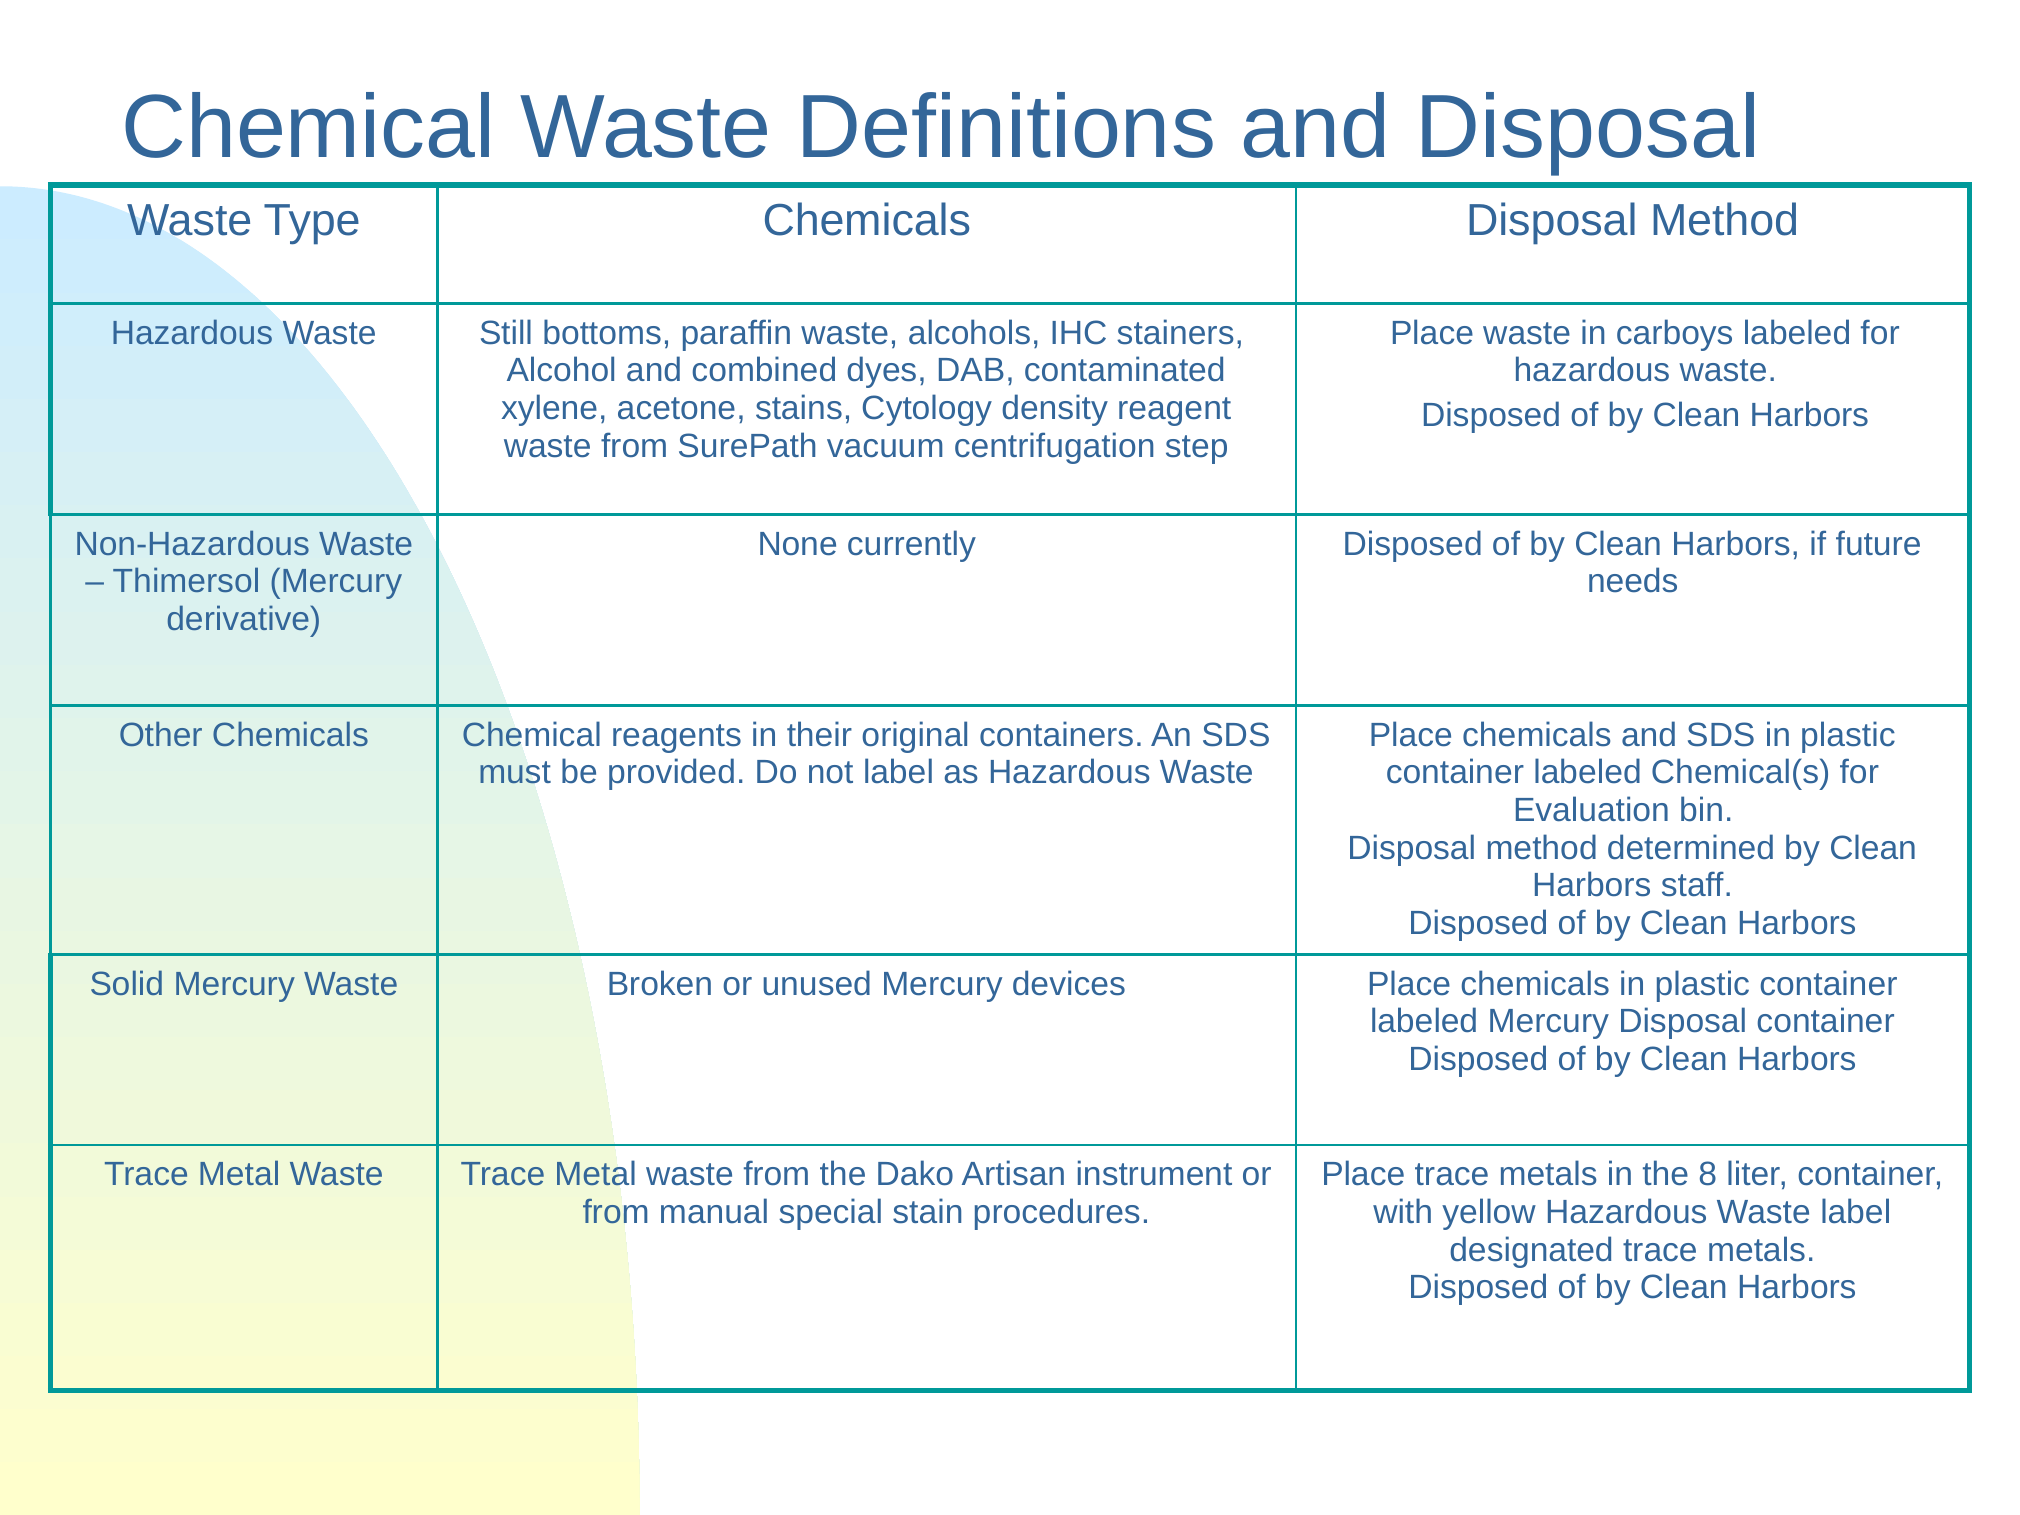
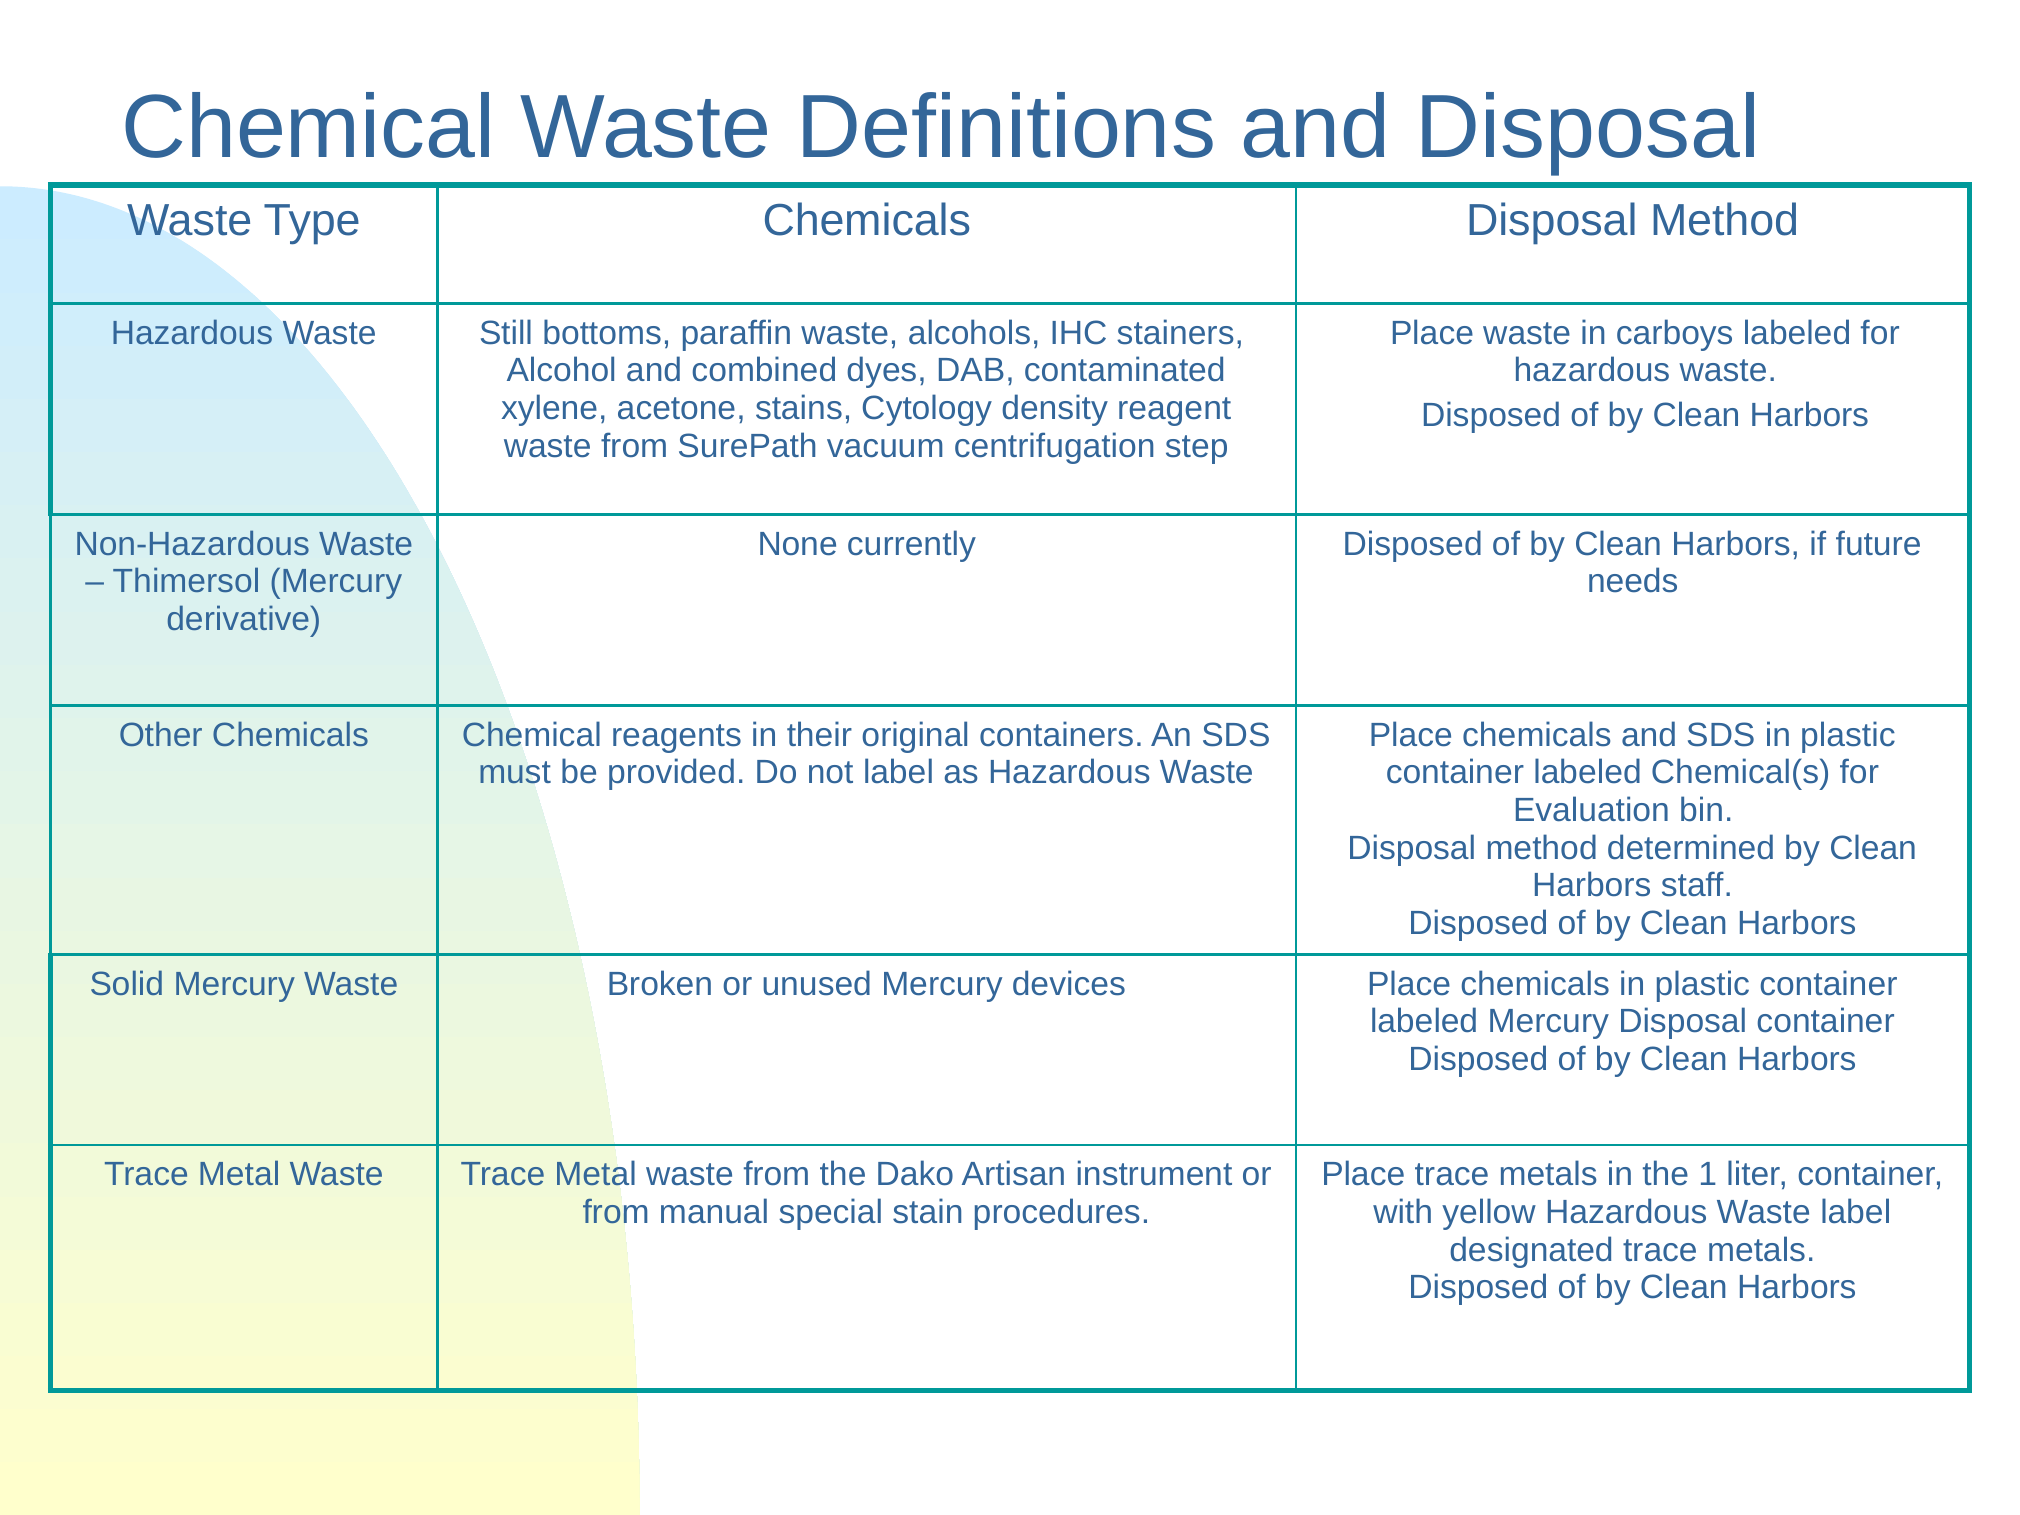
8: 8 -> 1
